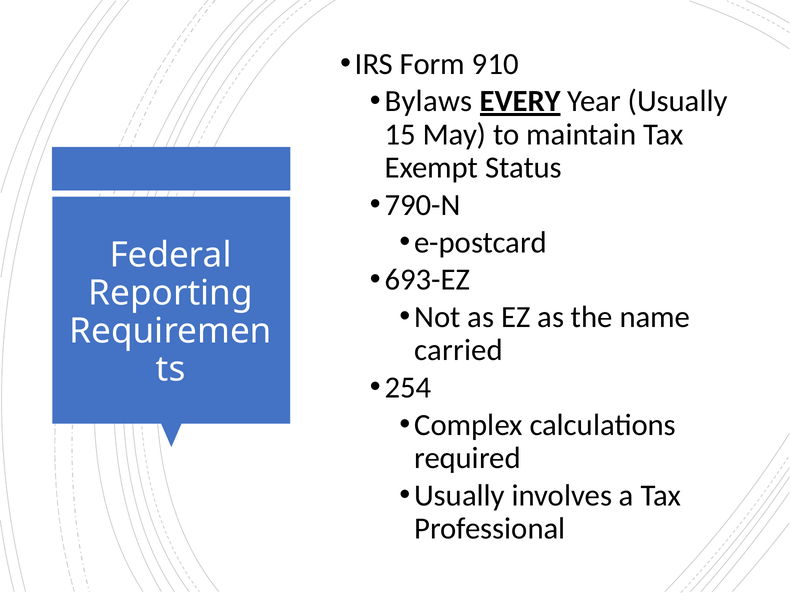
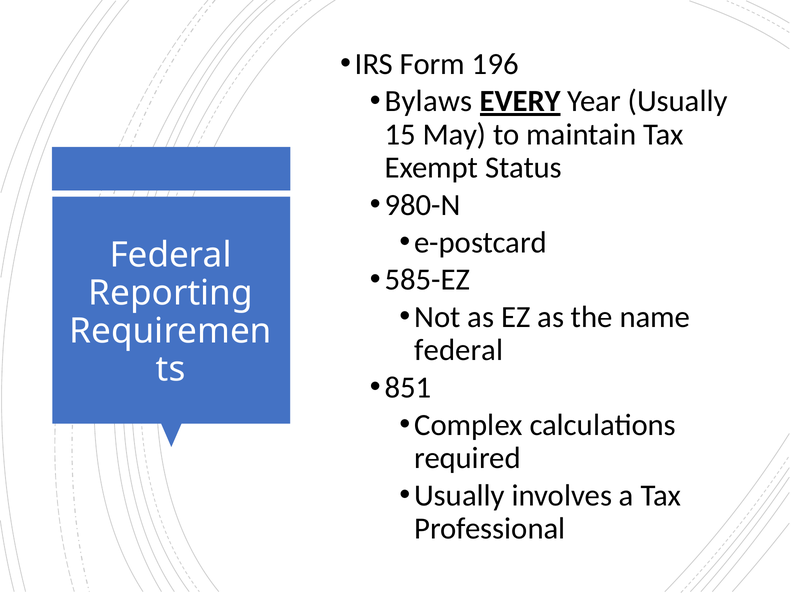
910: 910 -> 196
790-N: 790-N -> 980-N
693-EZ: 693-EZ -> 585-EZ
carried at (459, 350): carried -> federal
254: 254 -> 851
